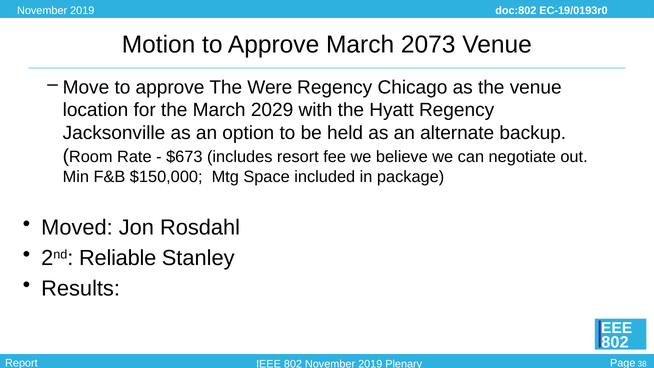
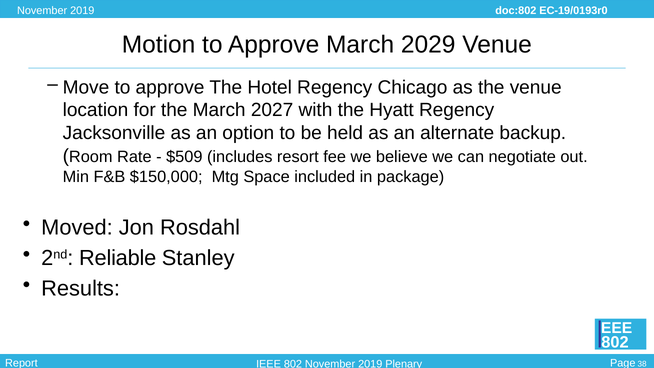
2073: 2073 -> 2029
Were: Were -> Hotel
2029: 2029 -> 2027
$673: $673 -> $509
